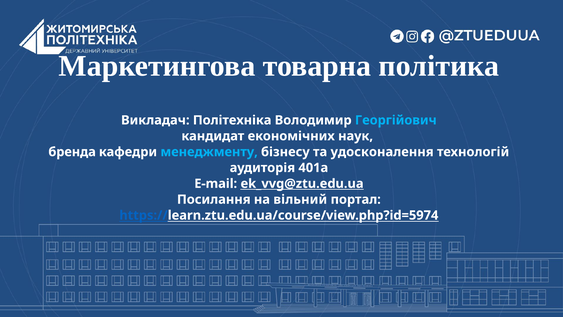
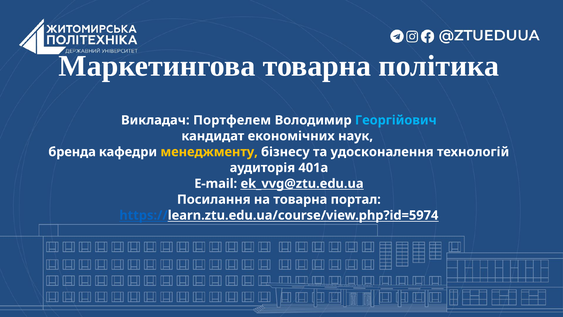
Політехніка: Політехніка -> Портфелем
менеджменту colour: light blue -> yellow
на вільний: вільний -> товарна
